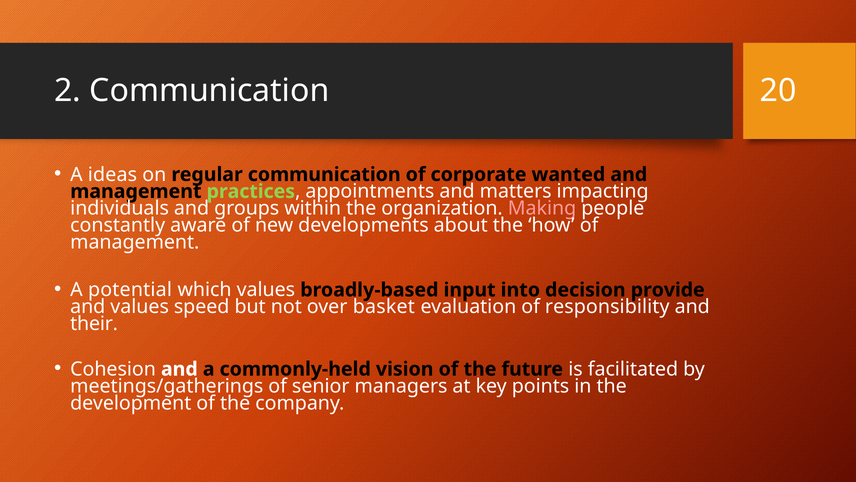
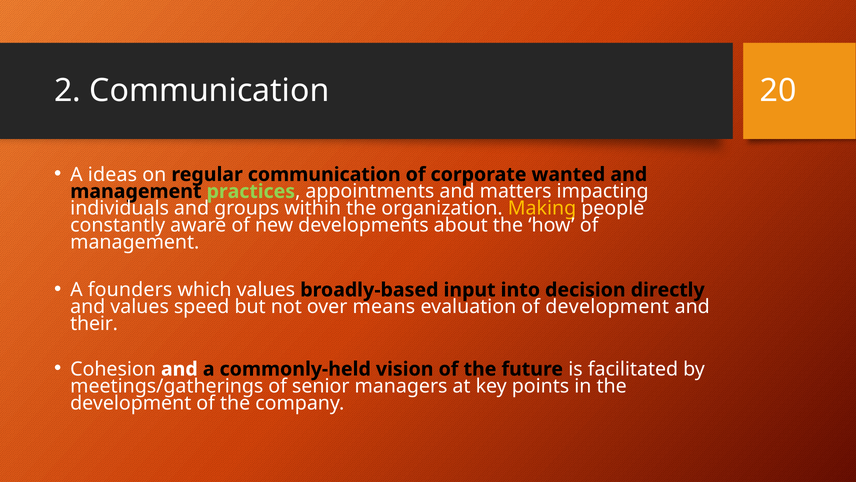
Making colour: pink -> yellow
potential: potential -> founders
provide: provide -> directly
basket: basket -> means
of responsibility: responsibility -> development
